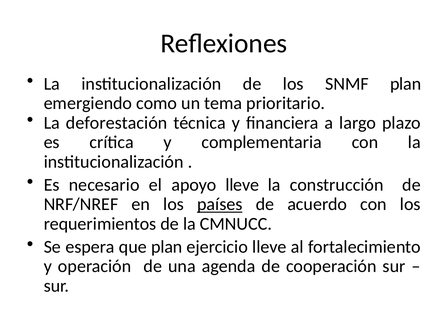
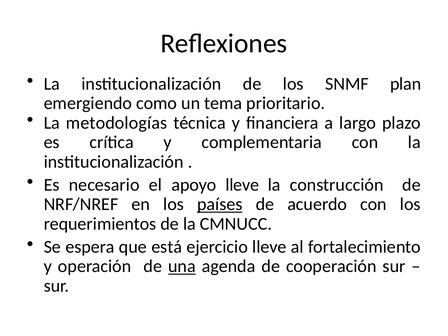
deforestación: deforestación -> metodologías
que plan: plan -> está
una underline: none -> present
